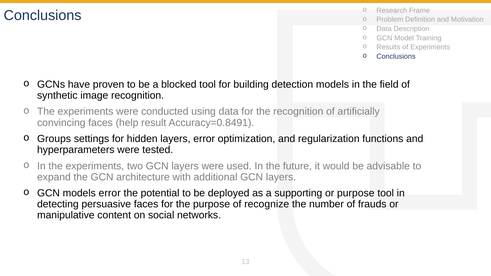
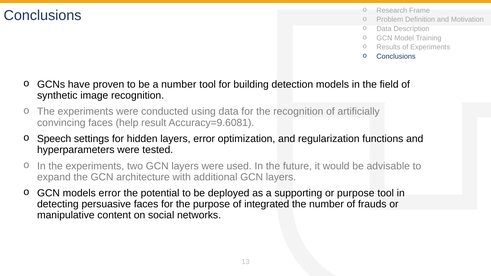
a blocked: blocked -> number
Accuracy=0.8491: Accuracy=0.8491 -> Accuracy=9.6081
Groups: Groups -> Speech
recognize: recognize -> integrated
